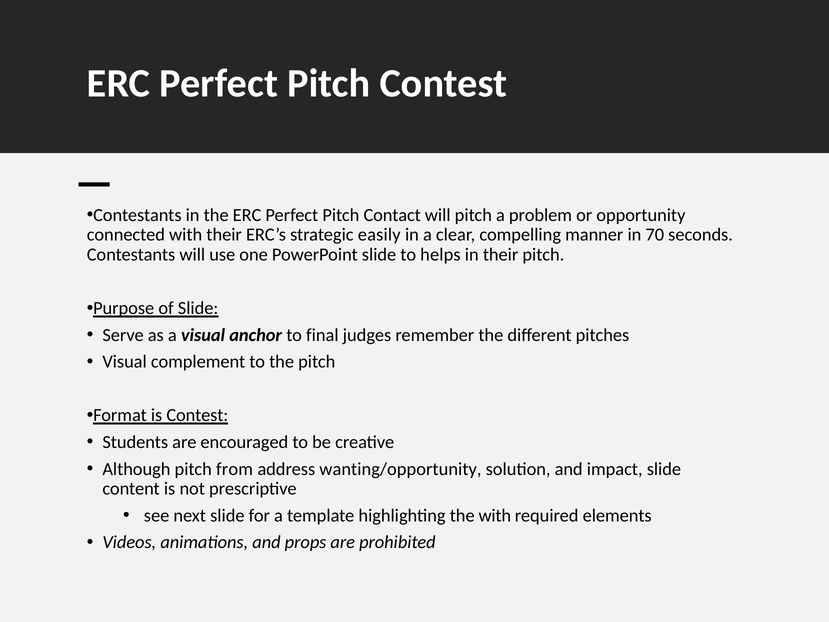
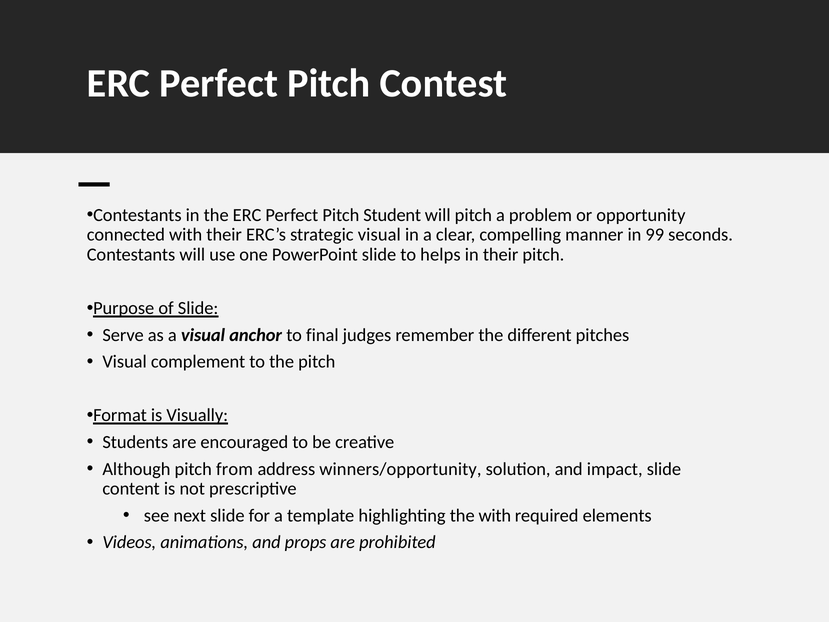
Contact: Contact -> Student
strategic easily: easily -> visual
70: 70 -> 99
is Contest: Contest -> Visually
wanting/opportunity: wanting/opportunity -> winners/opportunity
